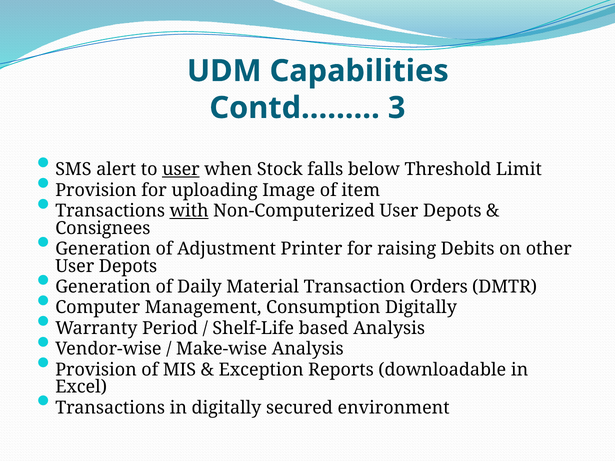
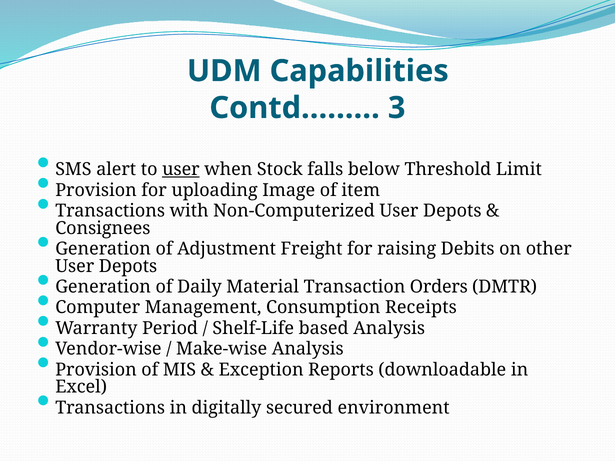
with underline: present -> none
Printer: Printer -> Freight
Consumption Digitally: Digitally -> Receipts
